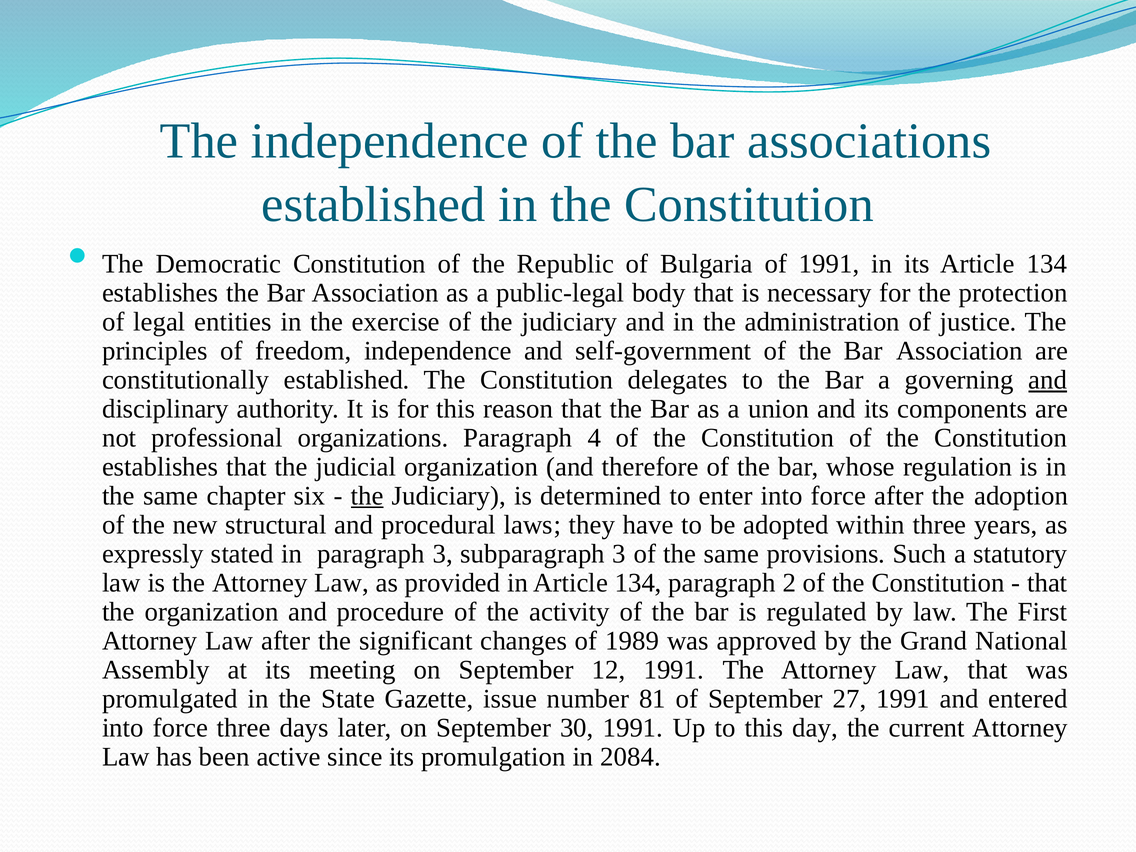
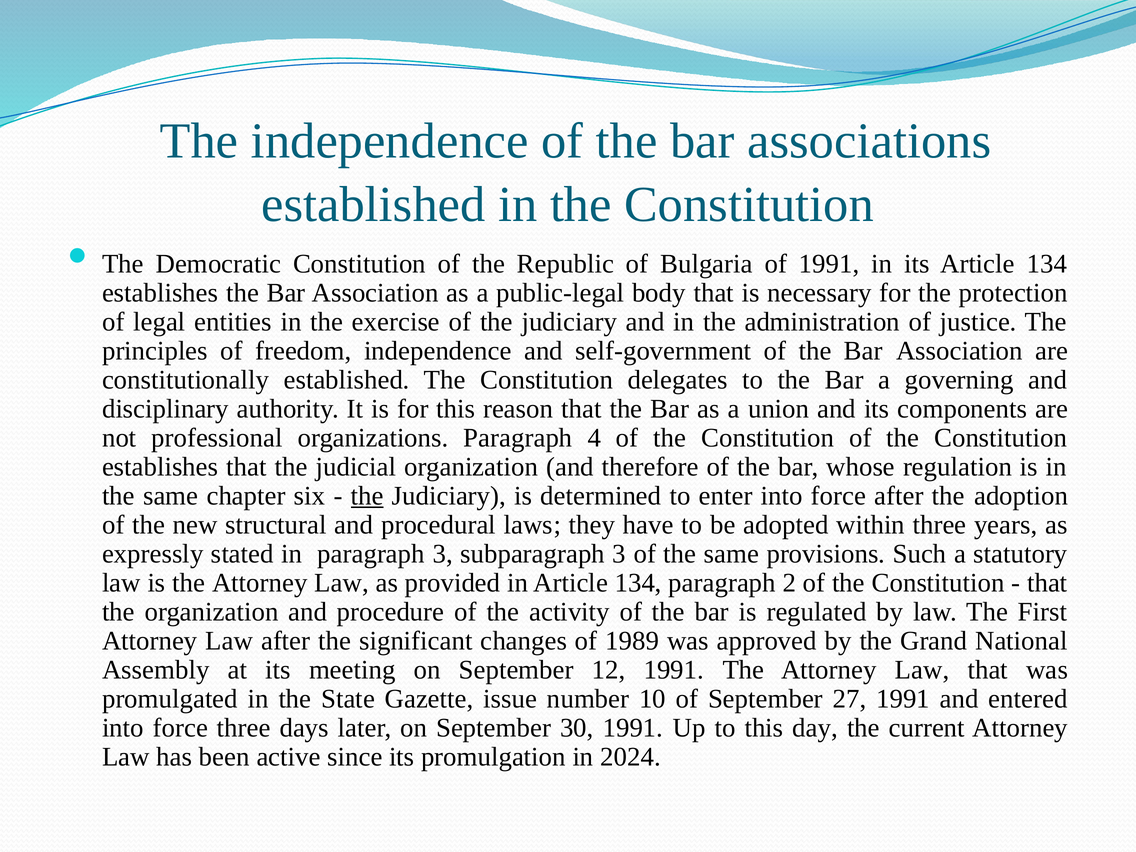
and at (1048, 380) underline: present -> none
81: 81 -> 10
2084: 2084 -> 2024
